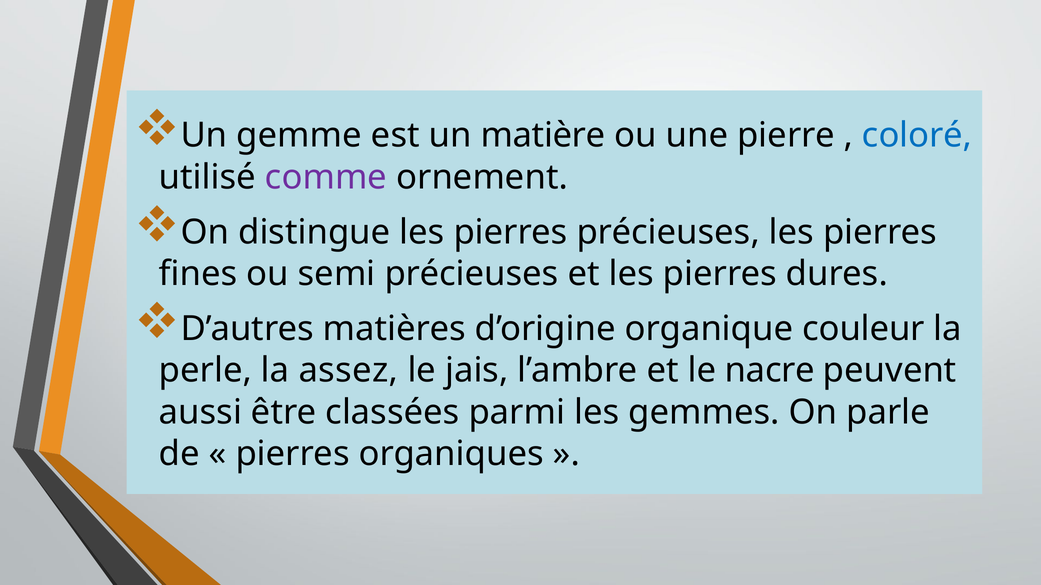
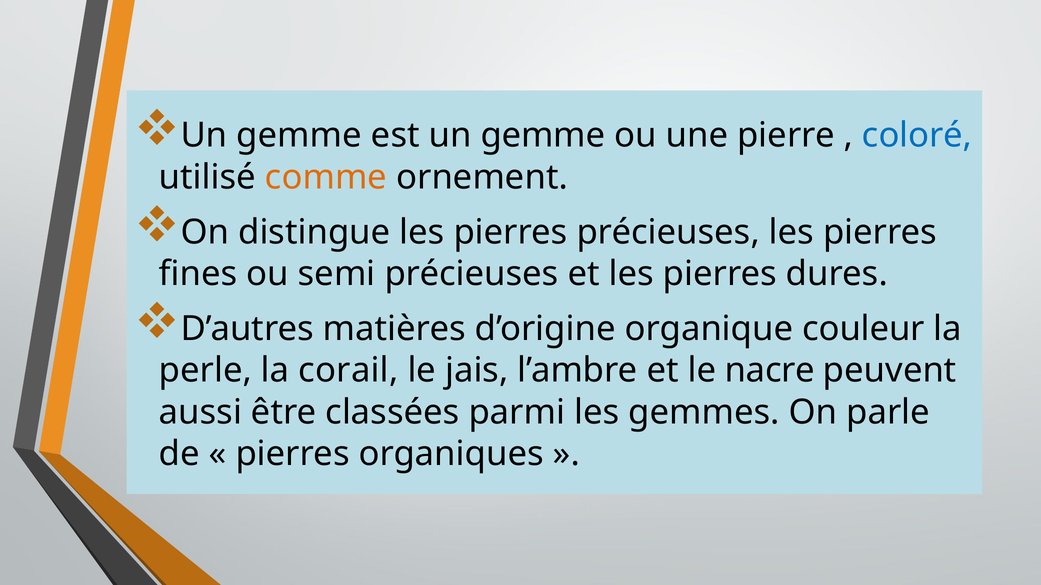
est un matière: matière -> gemme
comme colour: purple -> orange
assez: assez -> corail
